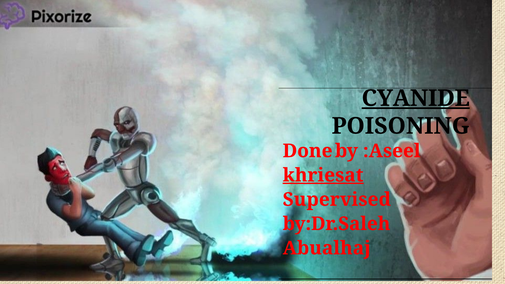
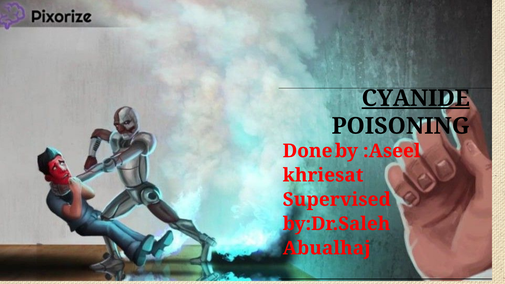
khriesat at (323, 175) underline: present -> none
